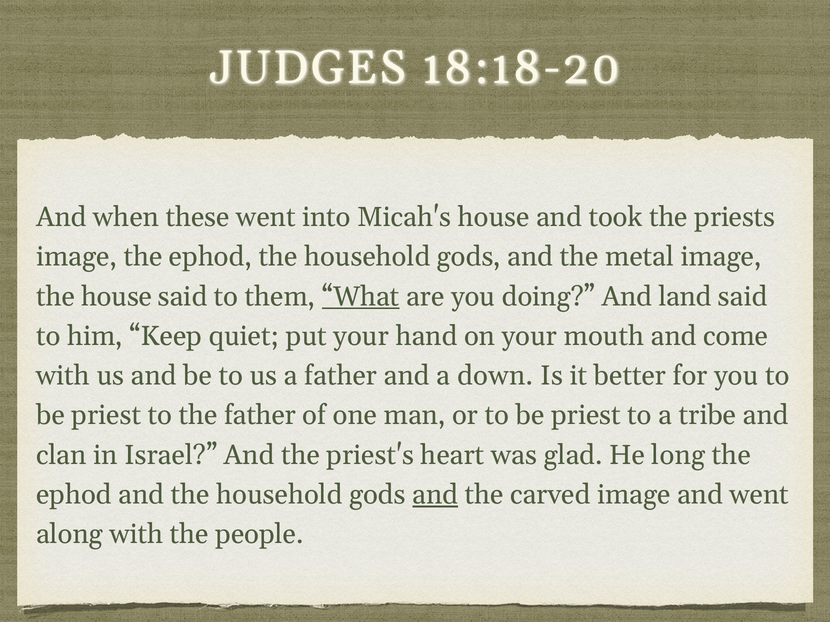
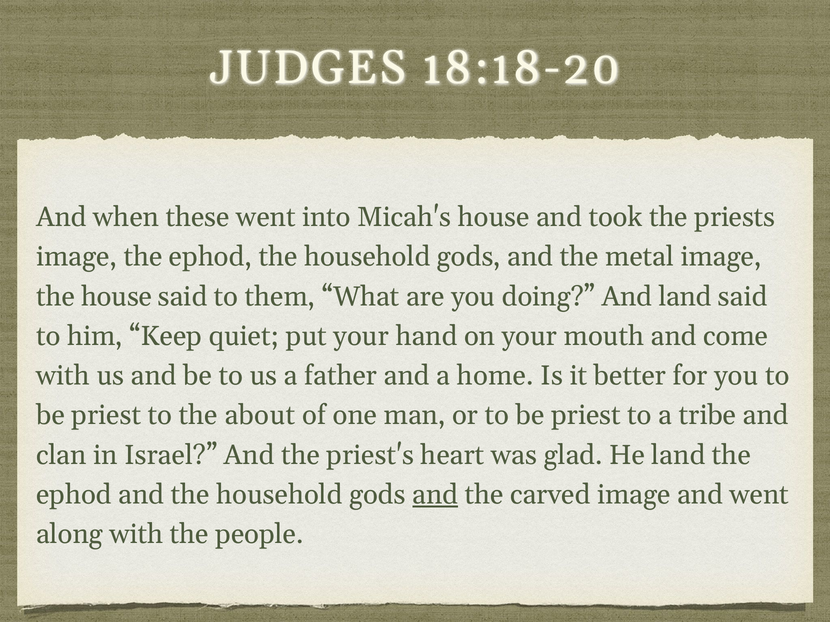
What underline: present -> none
down: down -> home
the father: father -> about
He long: long -> land
